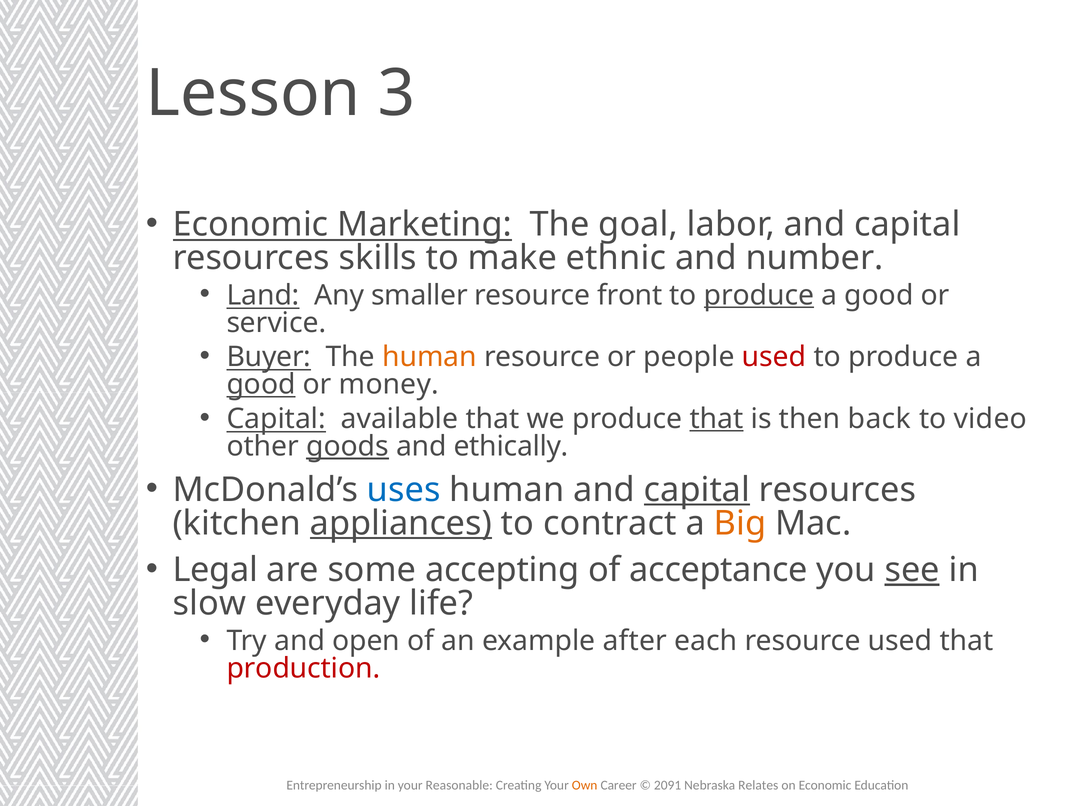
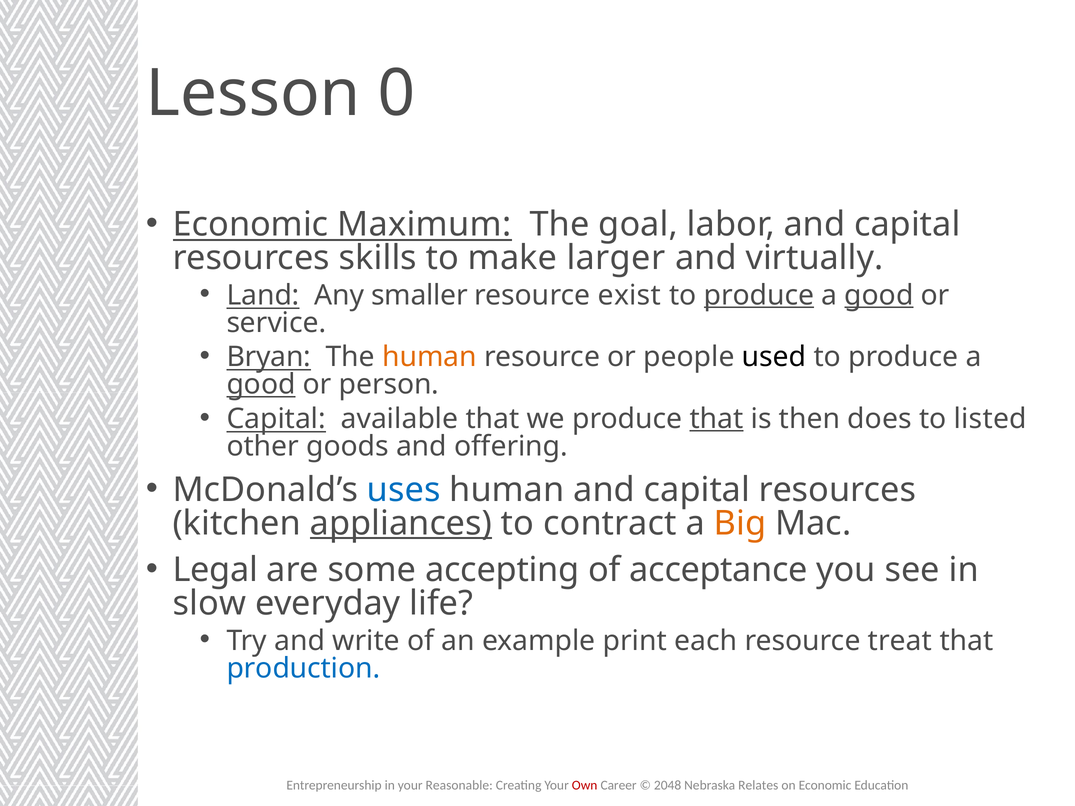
3: 3 -> 0
Marketing: Marketing -> Maximum
ethnic: ethnic -> larger
number: number -> virtually
front: front -> exist
good at (879, 295) underline: none -> present
Buyer: Buyer -> Bryan
used at (774, 357) colour: red -> black
money: money -> person
back: back -> does
video: video -> listed
goods underline: present -> none
ethically: ethically -> offering
capital at (697, 490) underline: present -> none
see underline: present -> none
open: open -> write
after: after -> print
resource used: used -> treat
production colour: red -> blue
Own colour: orange -> red
2091: 2091 -> 2048
